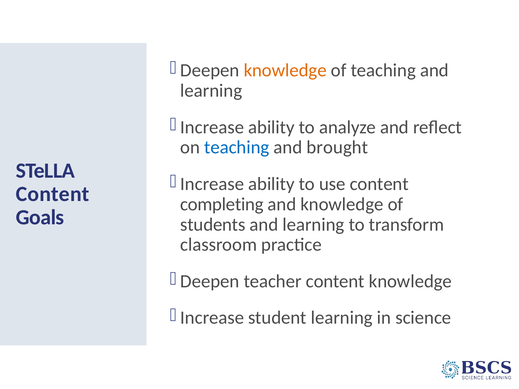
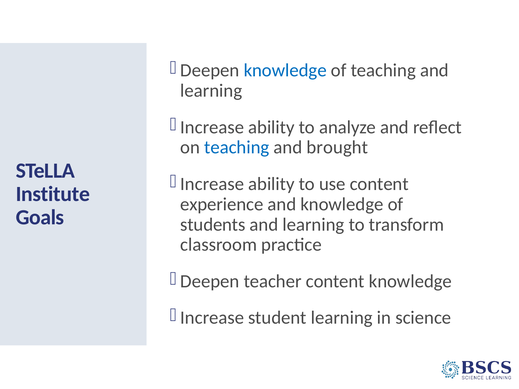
knowledge at (285, 70) colour: orange -> blue
Content at (53, 194): Content -> Institute
completing: completing -> experience
